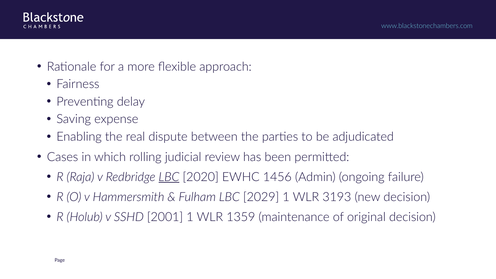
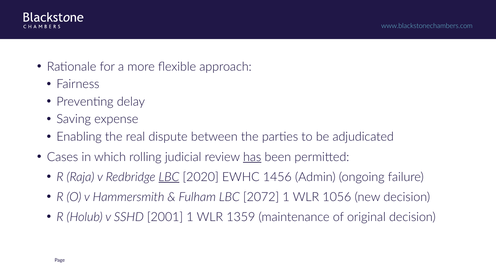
has underline: none -> present
2029: 2029 -> 2072
3193: 3193 -> 1056
